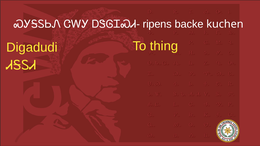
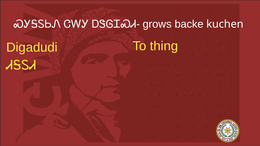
ripens: ripens -> grows
